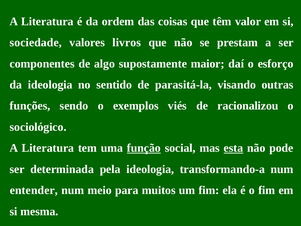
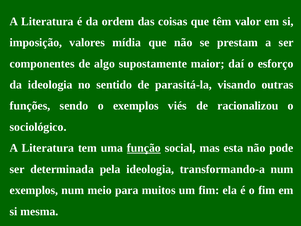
sociedade: sociedade -> imposição
livros: livros -> mídia
esta underline: present -> none
entender at (34, 190): entender -> exemplos
